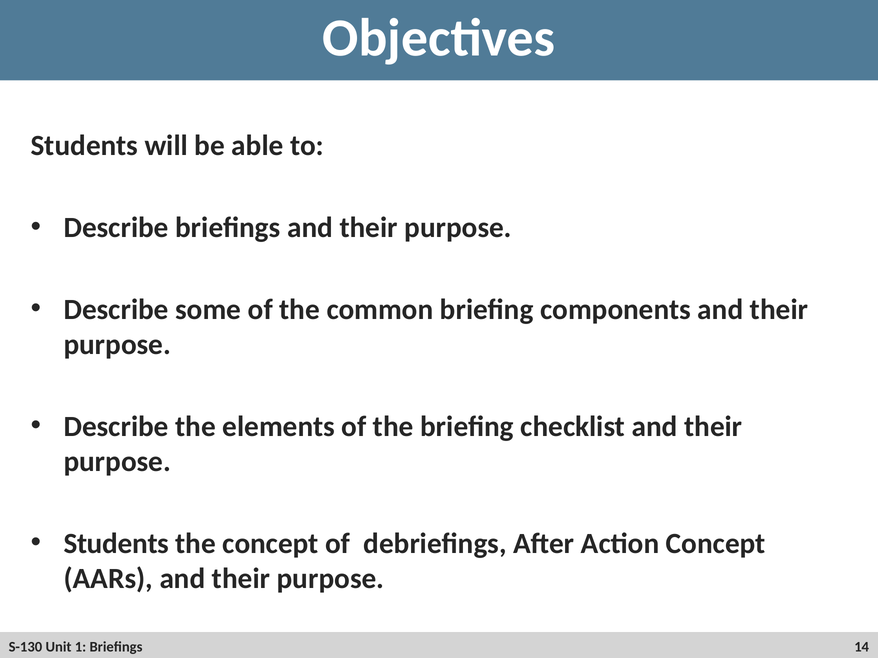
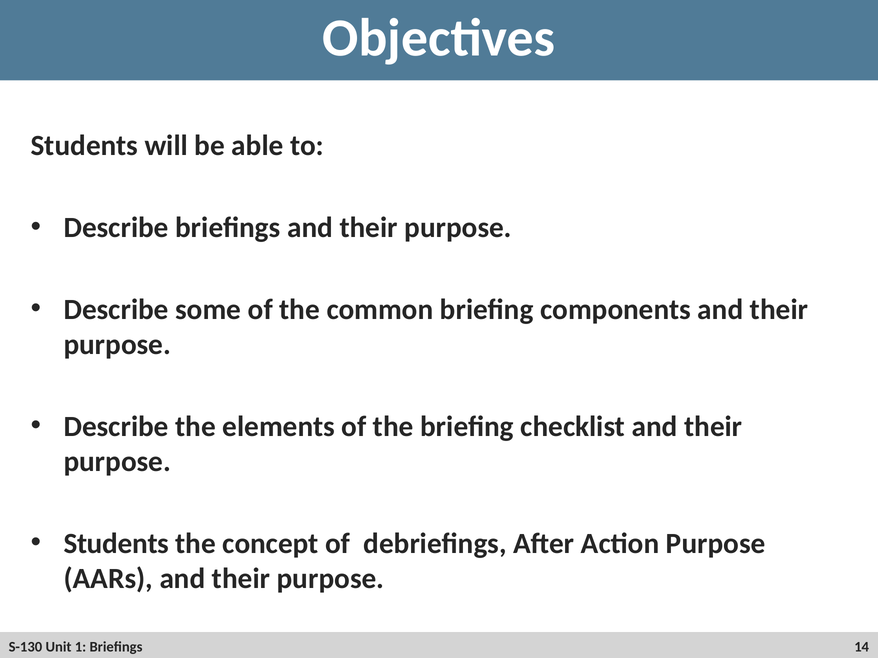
Action Concept: Concept -> Purpose
